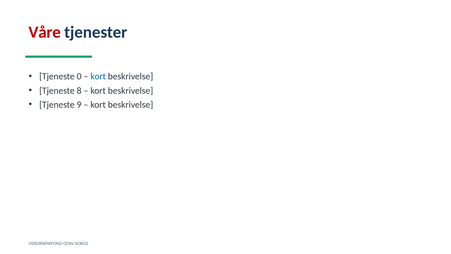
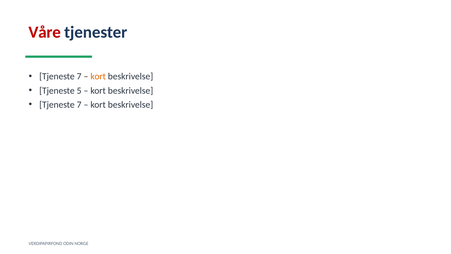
0 at (79, 76): 0 -> 7
kort at (98, 76) colour: blue -> orange
8: 8 -> 5
9 at (79, 105): 9 -> 7
